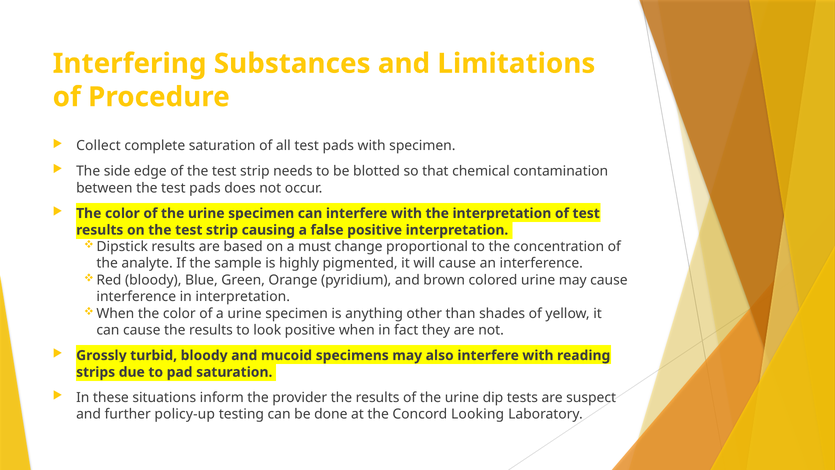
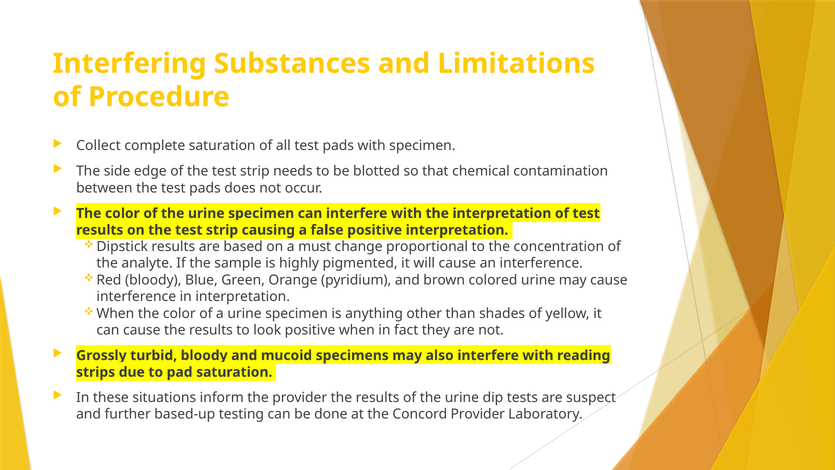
policy-up: policy-up -> based-up
Concord Looking: Looking -> Provider
